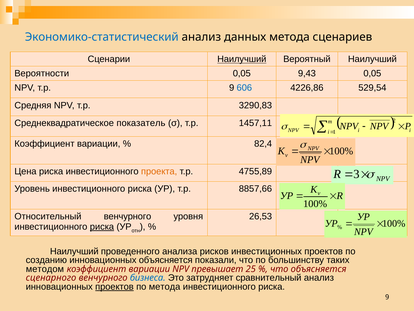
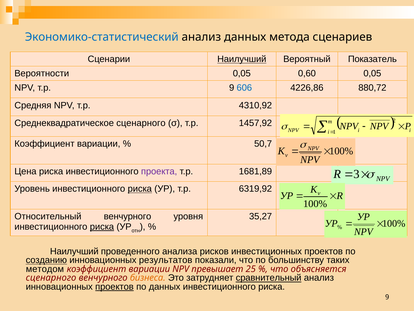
Вероятный Наилучший: Наилучший -> Показатель
9,43: 9,43 -> 0,60
529,54: 529,54 -> 880,72
3290,83: 3290,83 -> 4310,92
Среднеквадратическое показатель: показатель -> сценарного
1457,11: 1457,11 -> 1457,92
82,4: 82,4 -> 50,7
проекта colour: orange -> purple
4755,89: 4755,89 -> 1681,89
риска at (140, 189) underline: none -> present
8857,66: 8857,66 -> 6319,92
26,53: 26,53 -> 35,27
созданию underline: none -> present
инновационных объясняется: объясняется -> результатов
бизнеса colour: blue -> orange
сравнительный underline: none -> present
по метода: метода -> данных
